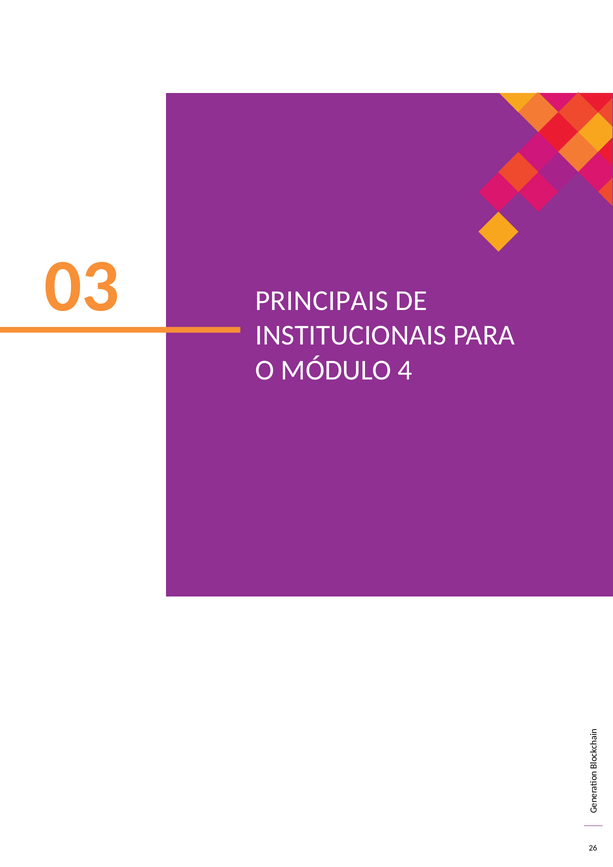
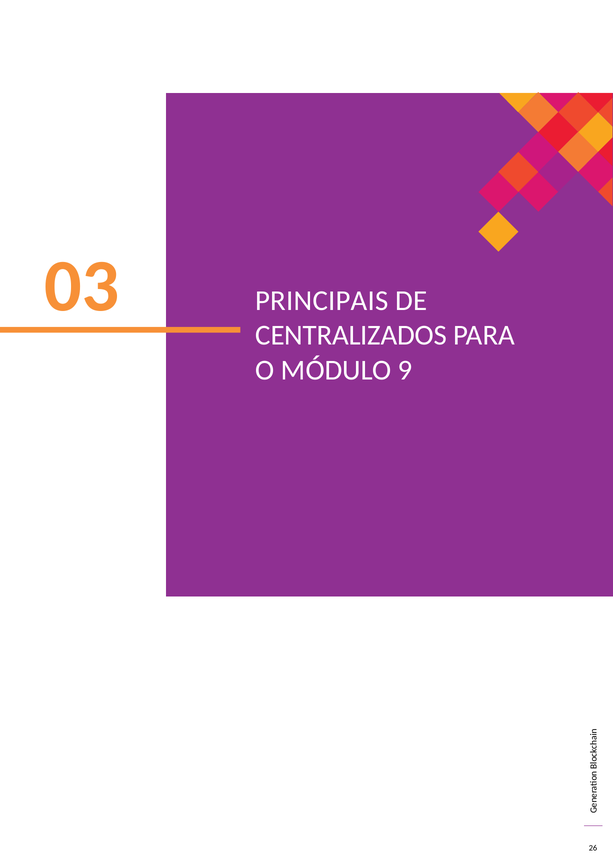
INSTITUCIONAIS: INSTITUCIONAIS -> CENTRALIZADOS
4: 4 -> 9
